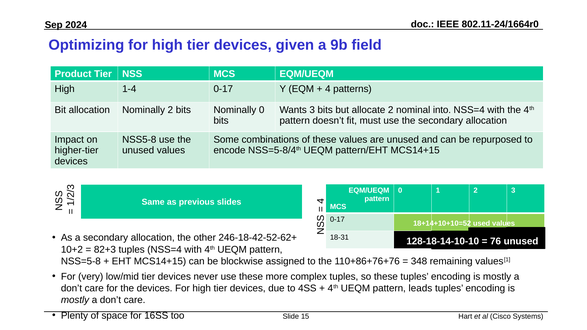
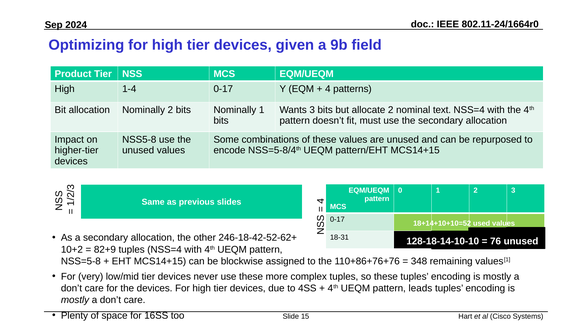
Nominally 0: 0 -> 1
into: into -> text
82+3: 82+3 -> 82+9
